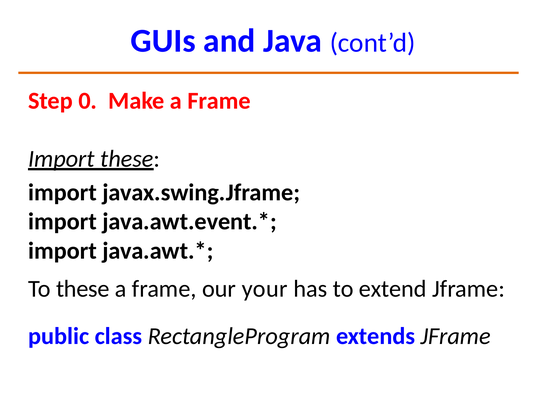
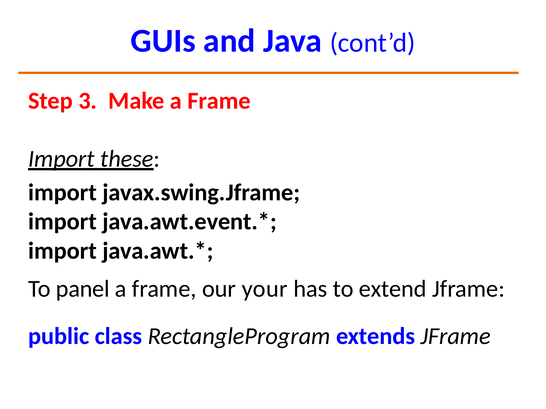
0: 0 -> 3
To these: these -> panel
